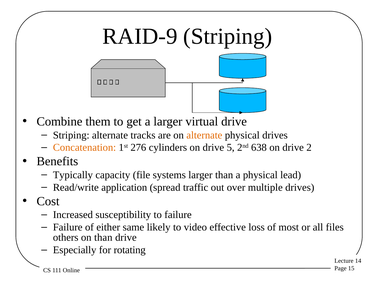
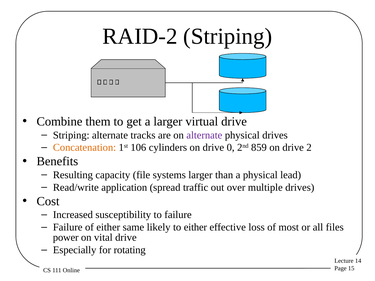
RAID-9: RAID-9 -> RAID-2
alternate at (204, 135) colour: orange -> purple
276: 276 -> 106
5: 5 -> 0
638: 638 -> 859
Typically: Typically -> Resulting
to video: video -> either
others: others -> power
on than: than -> vital
